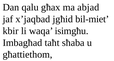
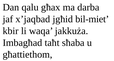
abjad: abjad -> darba
isimgħu: isimgħu -> jakkuża
